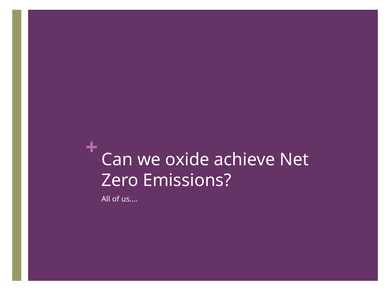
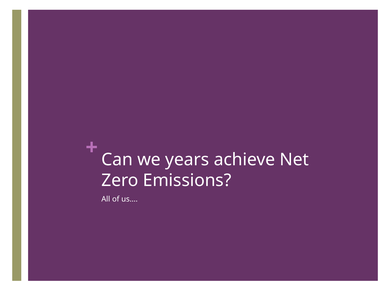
oxide: oxide -> years
